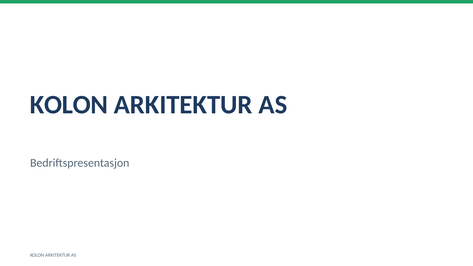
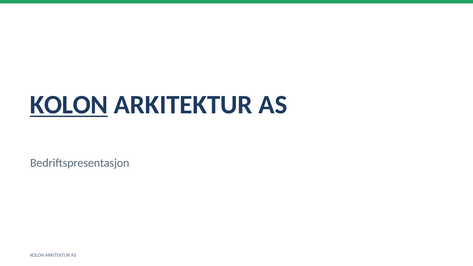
KOLON at (69, 105) underline: none -> present
